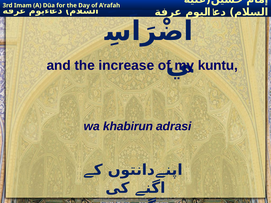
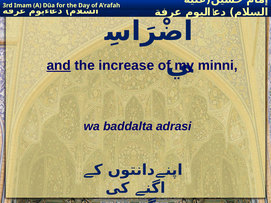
and underline: none -> present
kuntu: kuntu -> minni
khabirun: khabirun -> baddalta
